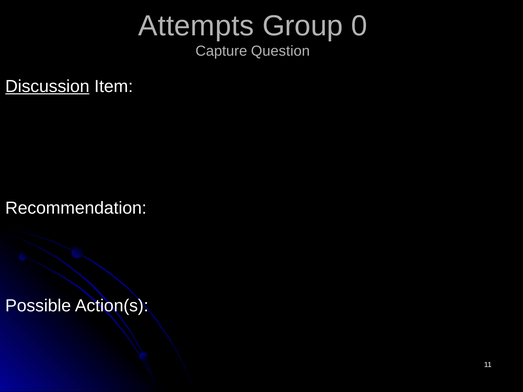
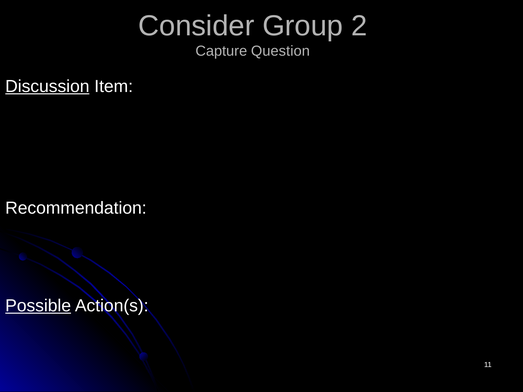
Attempts: Attempts -> Consider
0: 0 -> 2
Possible underline: none -> present
